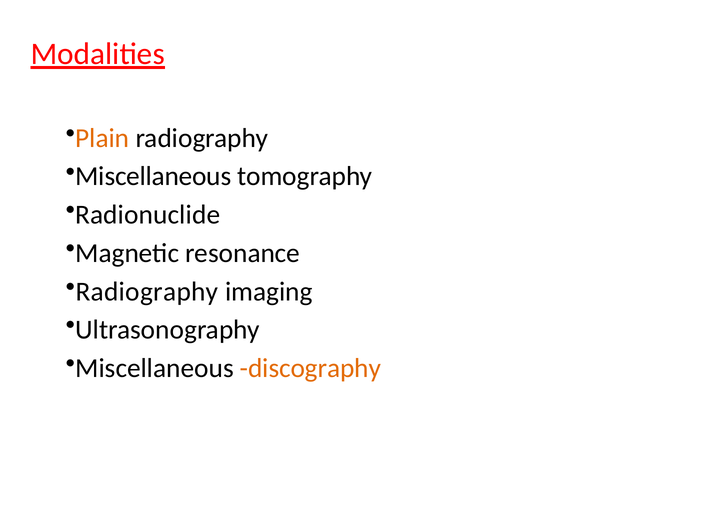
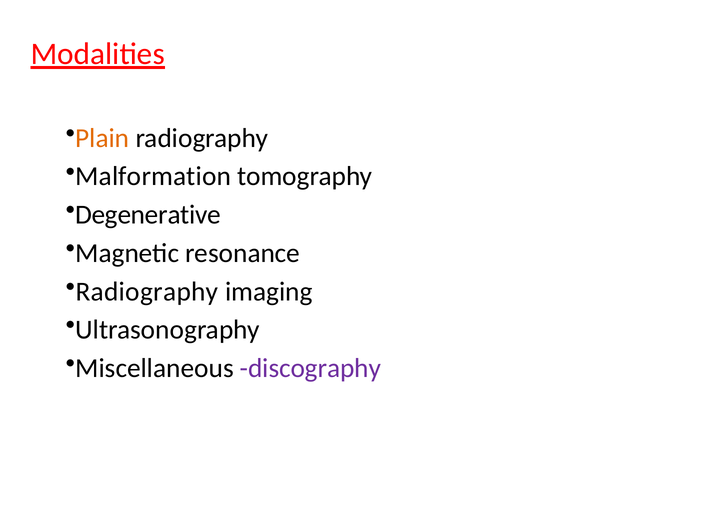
Miscellaneous at (153, 176): Miscellaneous -> Malformation
Radionuclide: Radionuclide -> Degenerative
discography colour: orange -> purple
